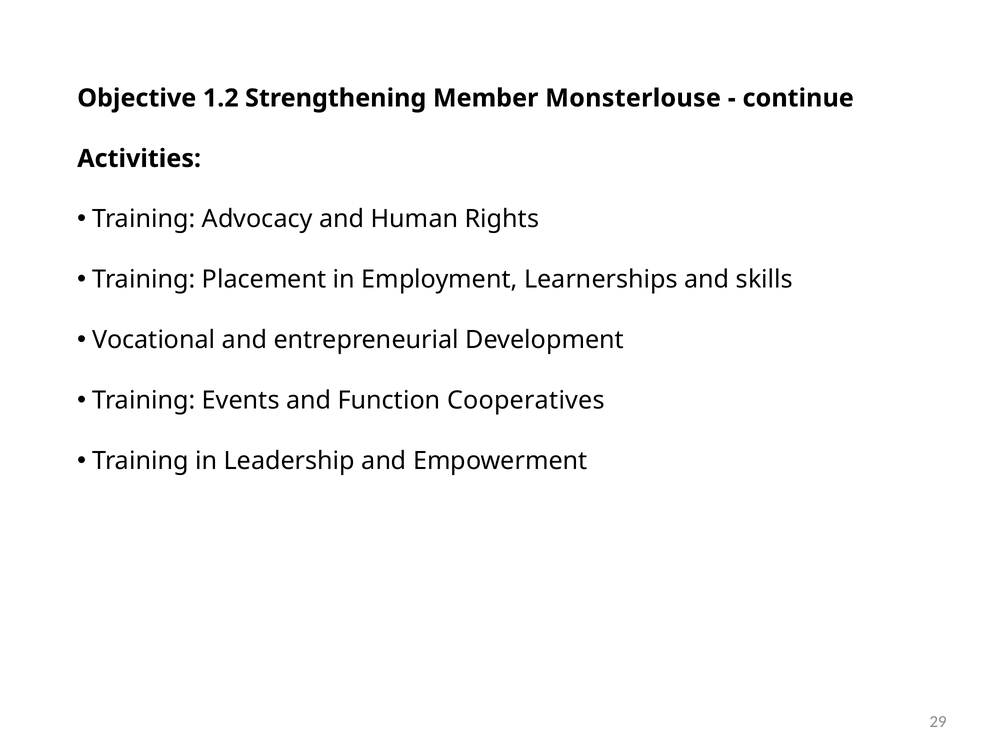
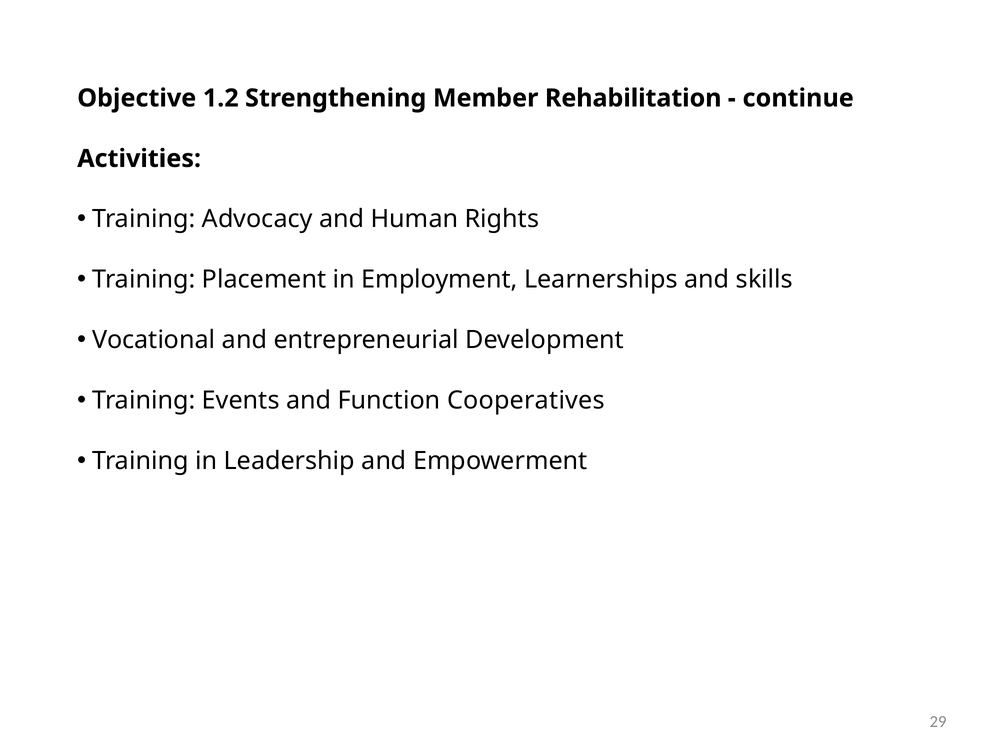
Monsterlouse: Monsterlouse -> Rehabilitation
